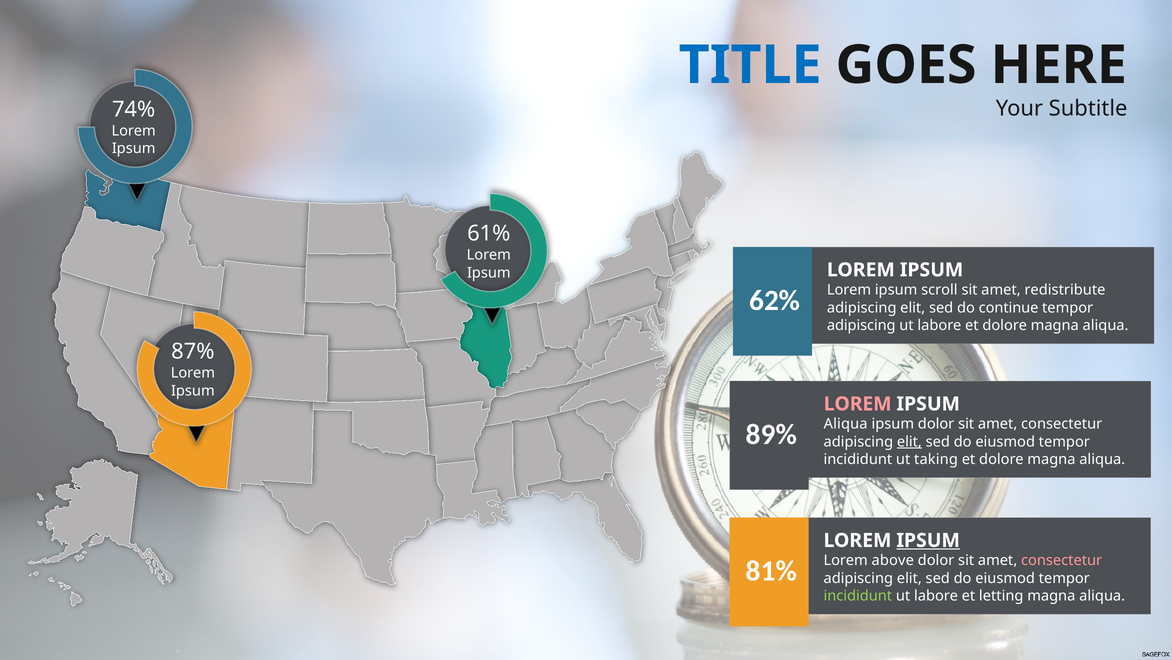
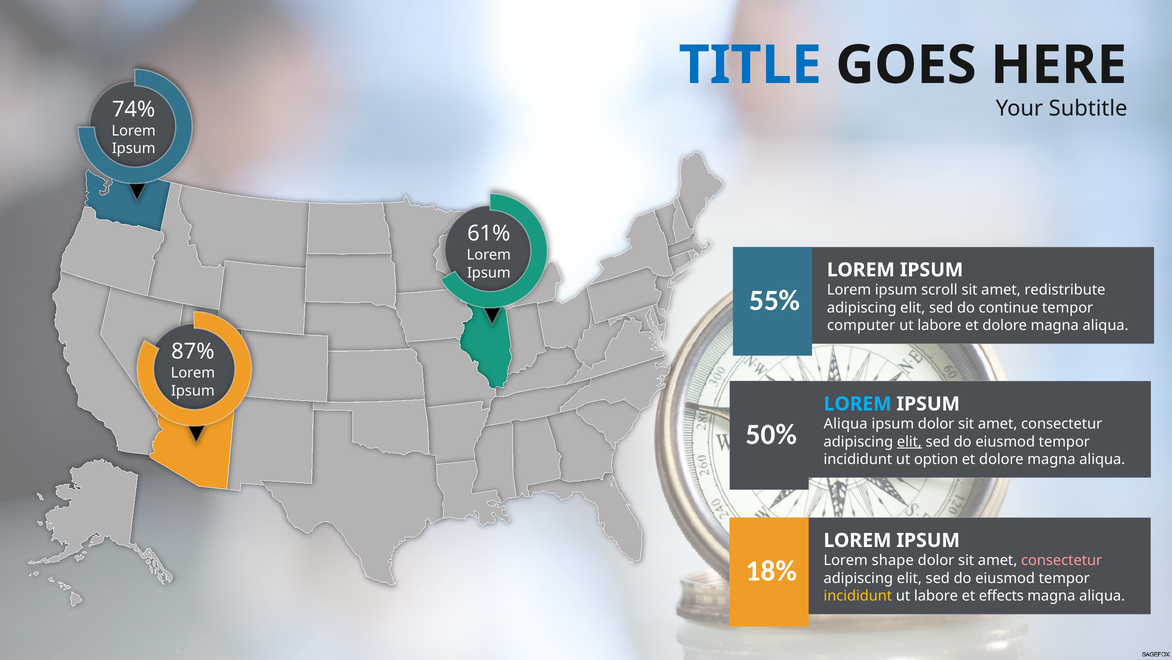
62%: 62% -> 55%
adipiscing at (861, 325): adipiscing -> computer
LOREM at (858, 403) colour: pink -> light blue
89%: 89% -> 50%
taking: taking -> option
IPSUM at (928, 540) underline: present -> none
above: above -> shape
81%: 81% -> 18%
incididunt at (858, 595) colour: light green -> yellow
letting: letting -> effects
